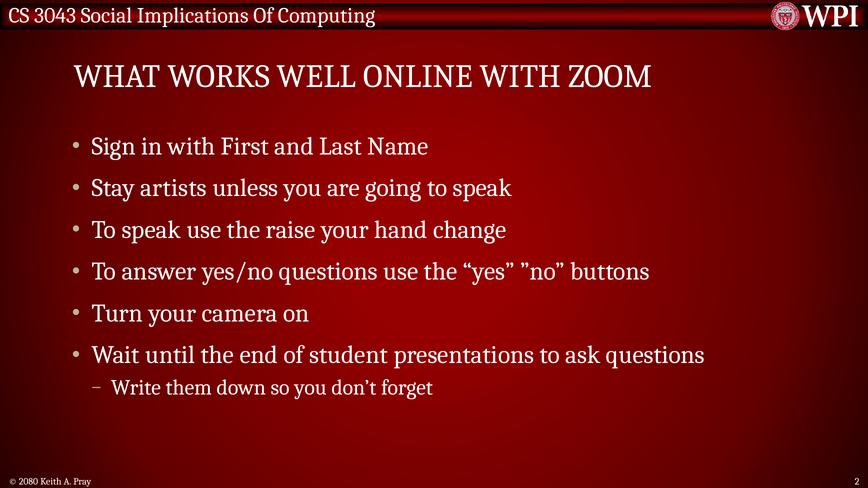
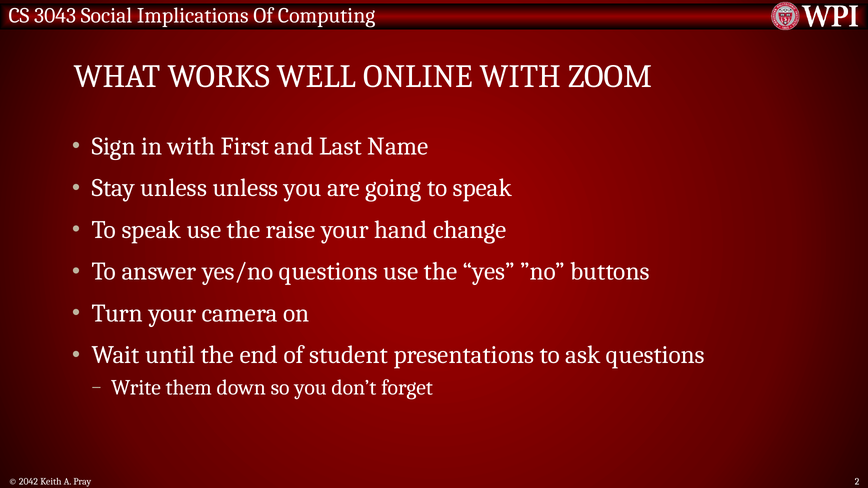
Stay artists: artists -> unless
2080: 2080 -> 2042
